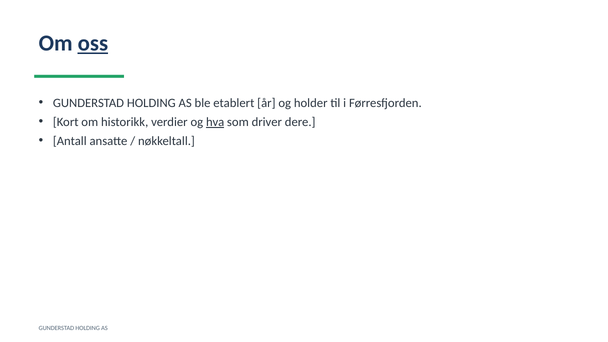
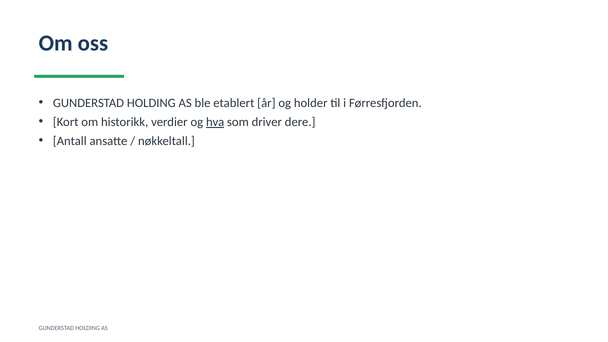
oss underline: present -> none
